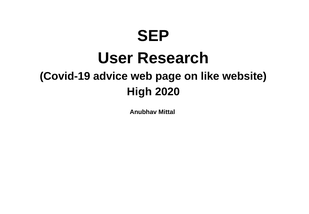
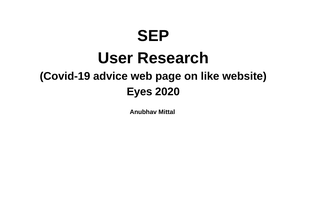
High: High -> Eyes
